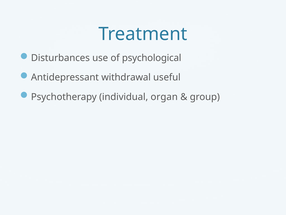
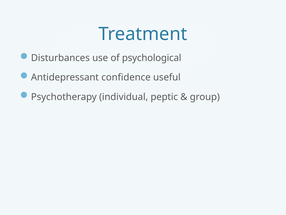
withdrawal: withdrawal -> confidence
organ: organ -> peptic
